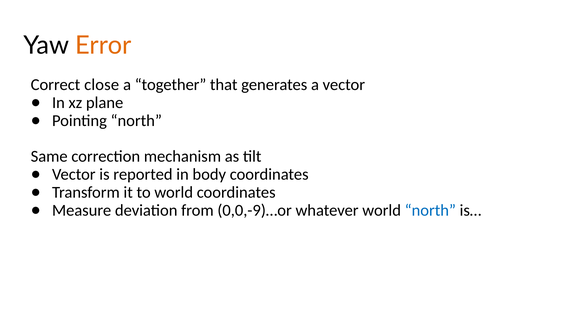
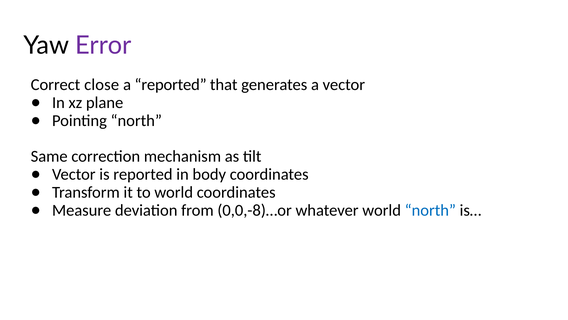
Error colour: orange -> purple
a together: together -> reported
0,0,-9)…or: 0,0,-9)…or -> 0,0,-8)…or
